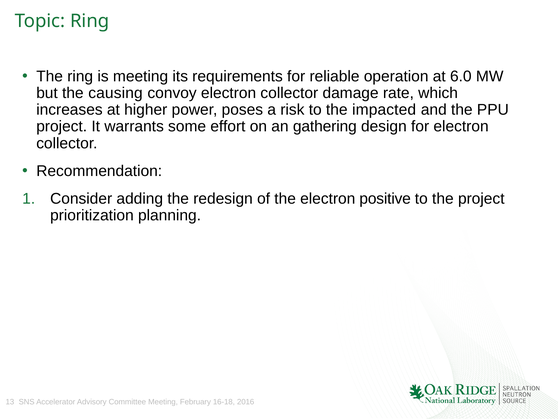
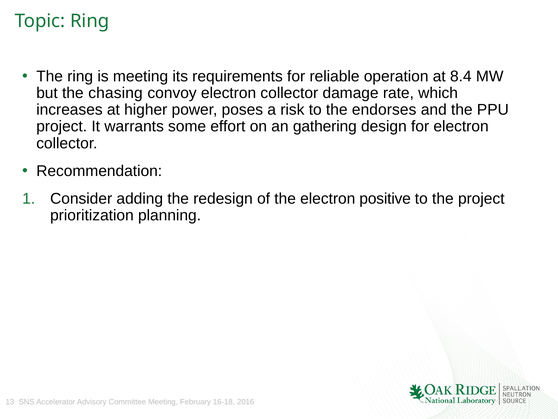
6.0: 6.0 -> 8.4
causing: causing -> chasing
impacted: impacted -> endorses
